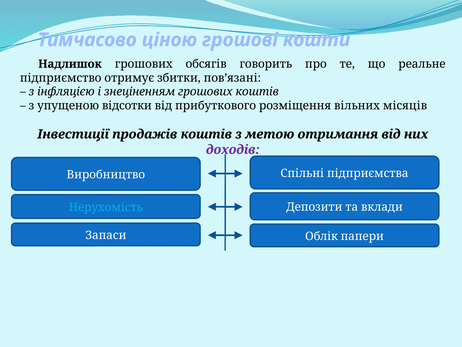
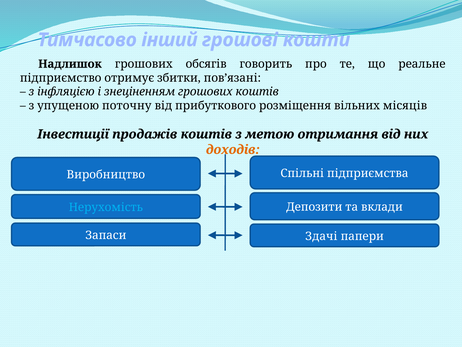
ціною: ціною -> інший
відсотки: відсотки -> поточну
доходів colour: purple -> orange
Облік: Облік -> Здачі
